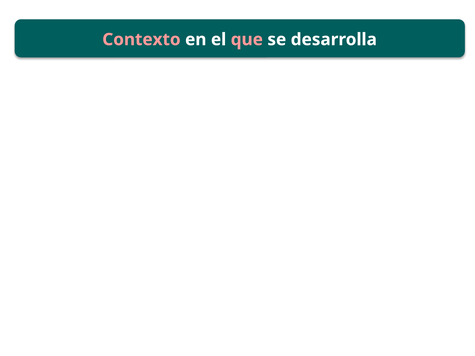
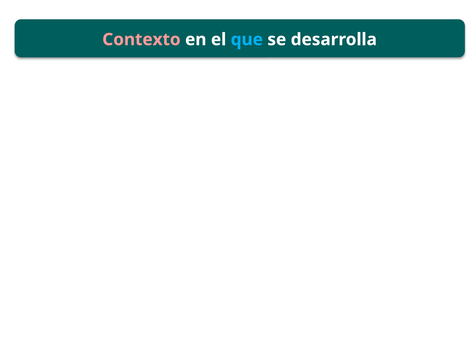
que colour: pink -> light blue
